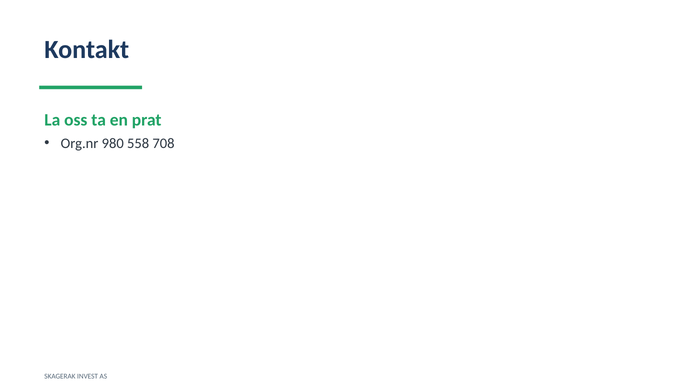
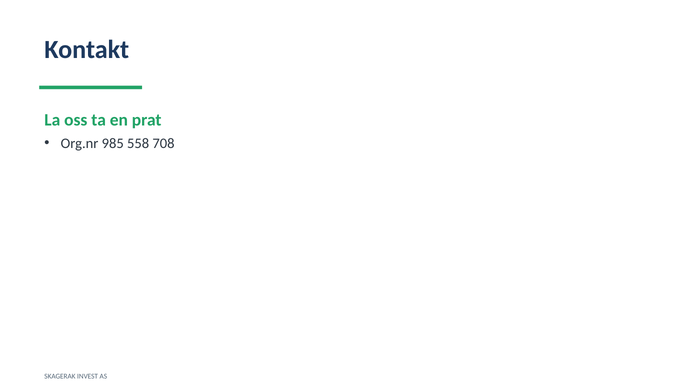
980: 980 -> 985
